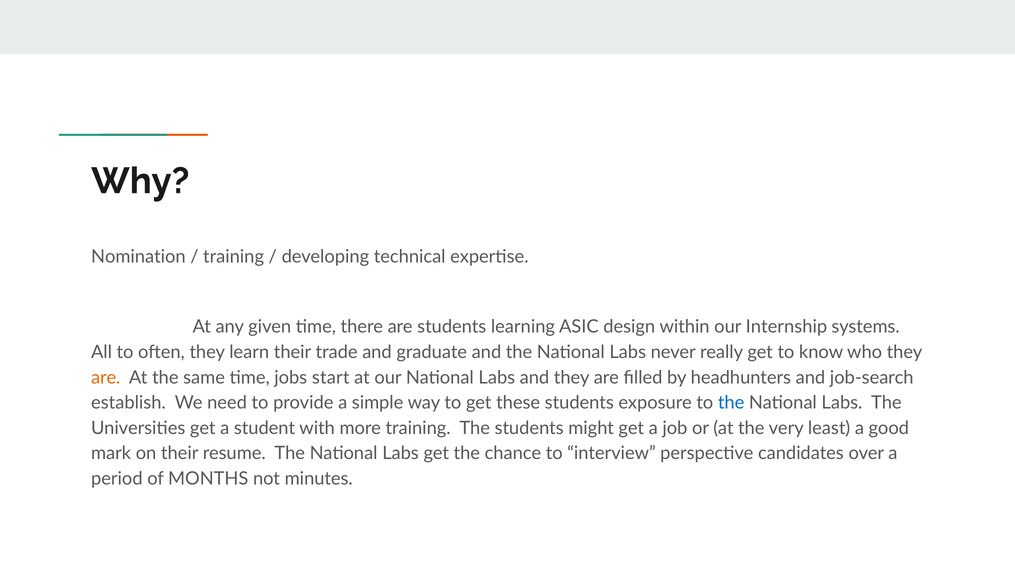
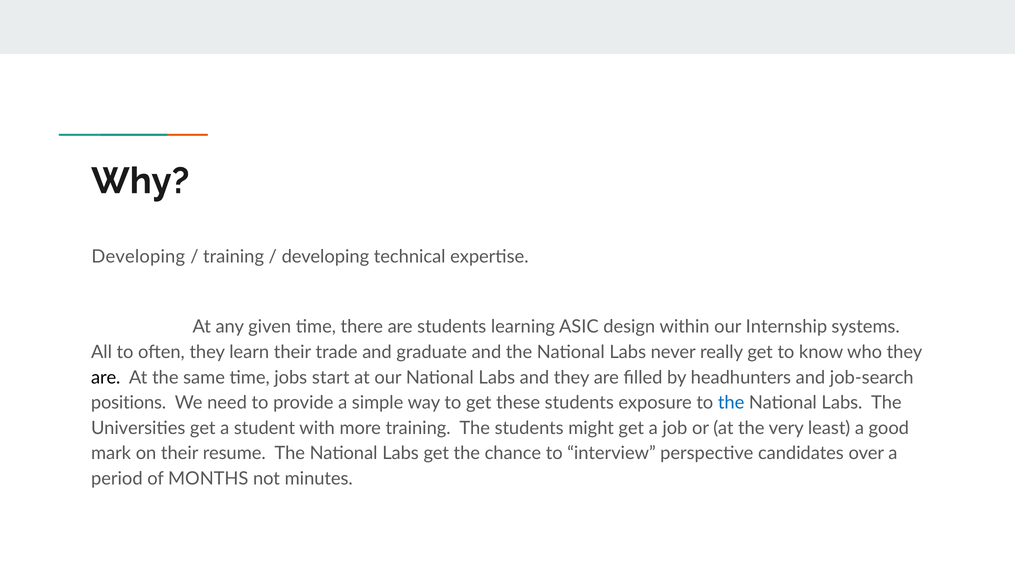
Nomination at (138, 256): Nomination -> Developing
are at (106, 377) colour: orange -> black
establish: establish -> positions
